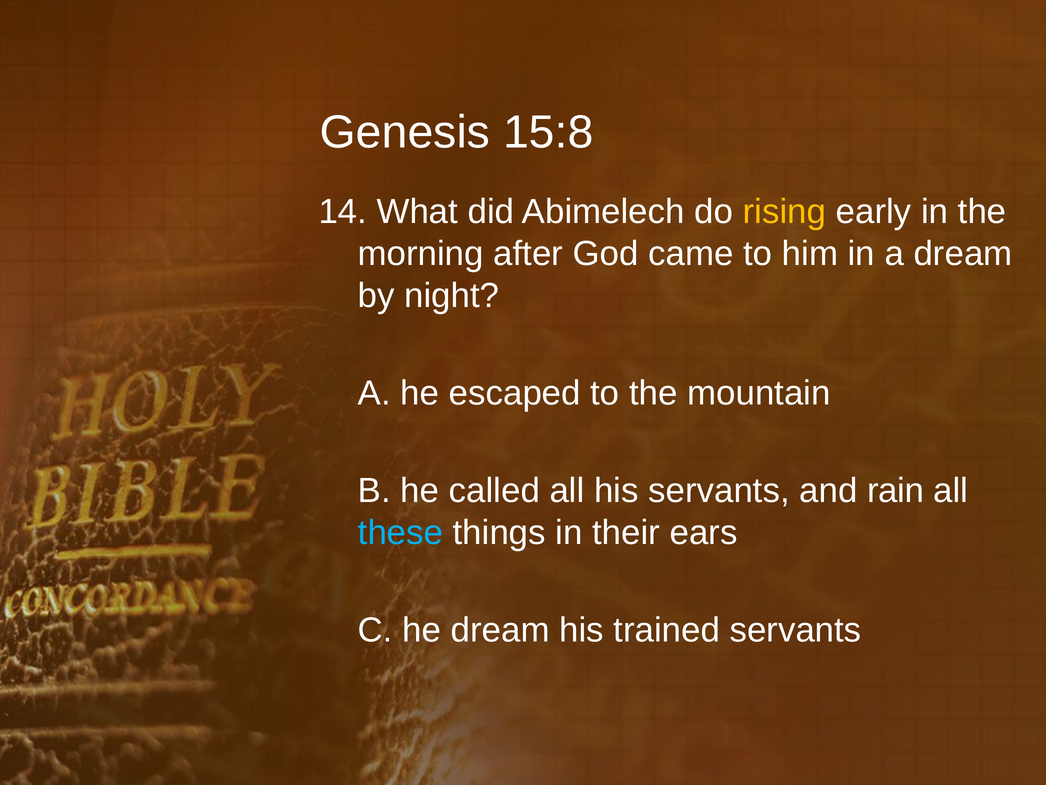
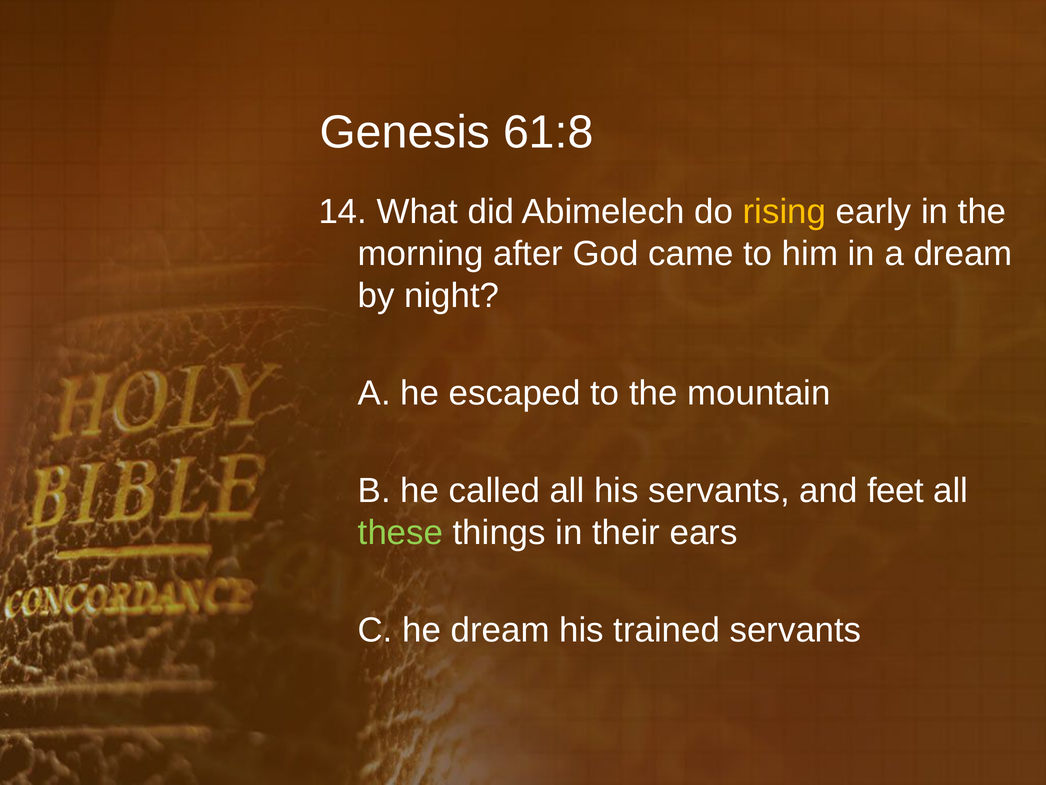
15:8: 15:8 -> 61:8
rain: rain -> feet
these colour: light blue -> light green
